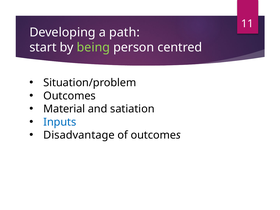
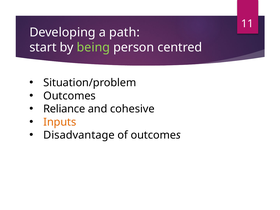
Material: Material -> Reliance
satiation: satiation -> cohesive
Inputs colour: blue -> orange
